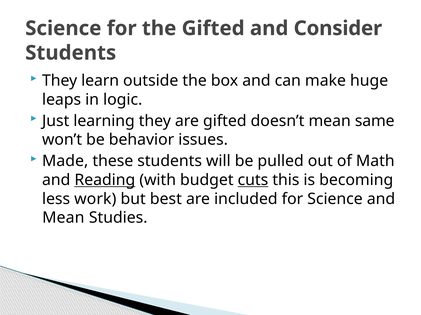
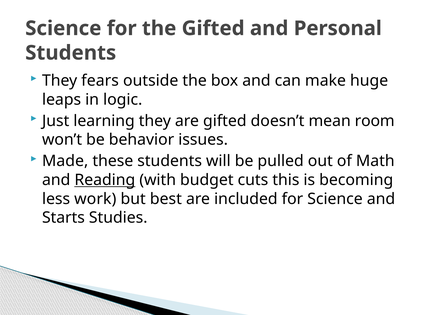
Consider: Consider -> Personal
learn: learn -> fears
same: same -> room
cuts underline: present -> none
Mean at (63, 218): Mean -> Starts
